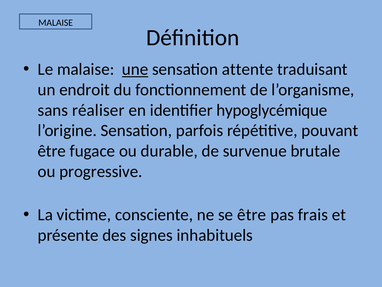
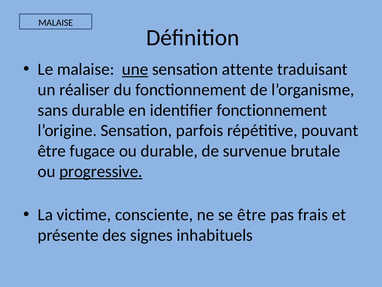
endroit: endroit -> réaliser
sans réaliser: réaliser -> durable
identifier hypoglycémique: hypoglycémique -> fonctionnement
progressive underline: none -> present
